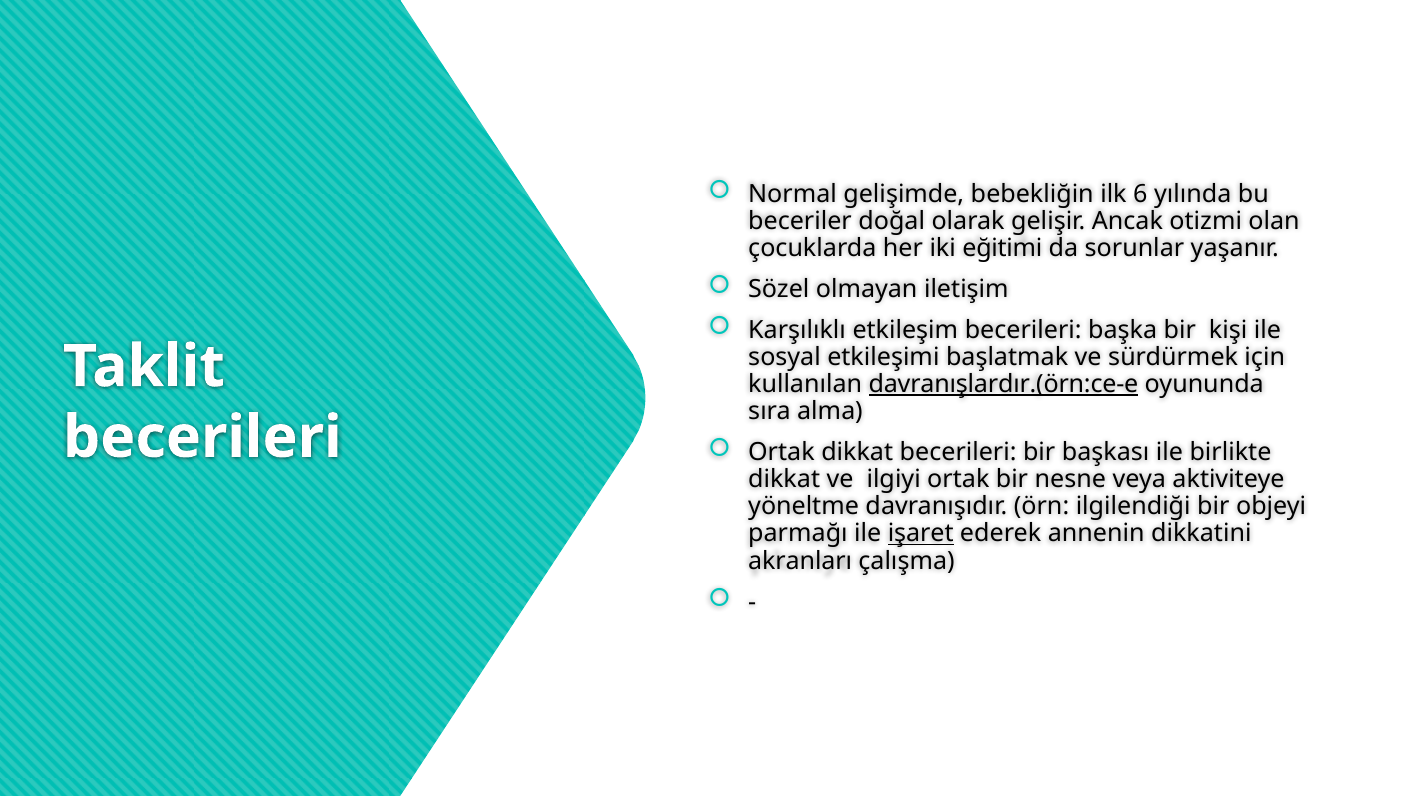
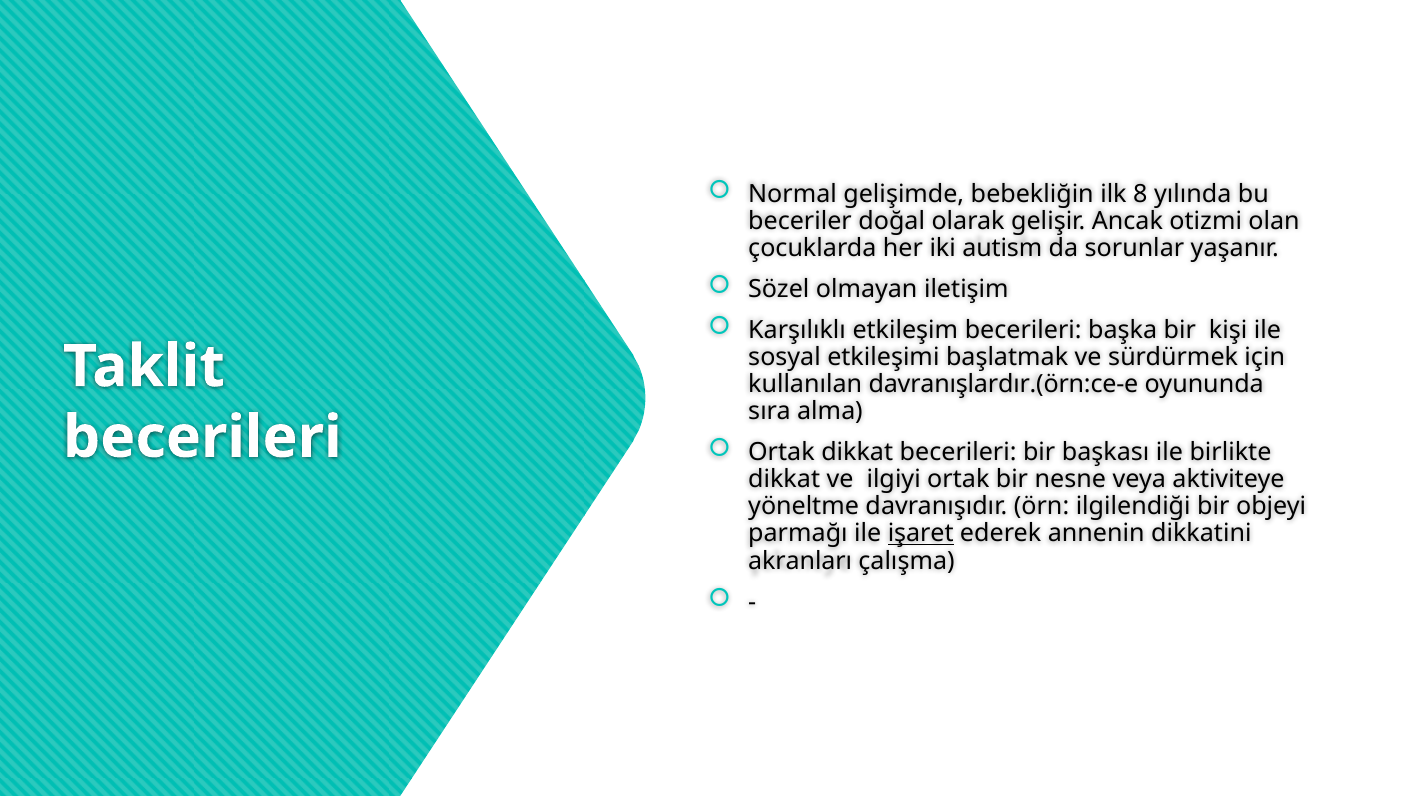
6: 6 -> 8
eğitimi: eğitimi -> autism
davranışlardır.(örn:ce-e underline: present -> none
